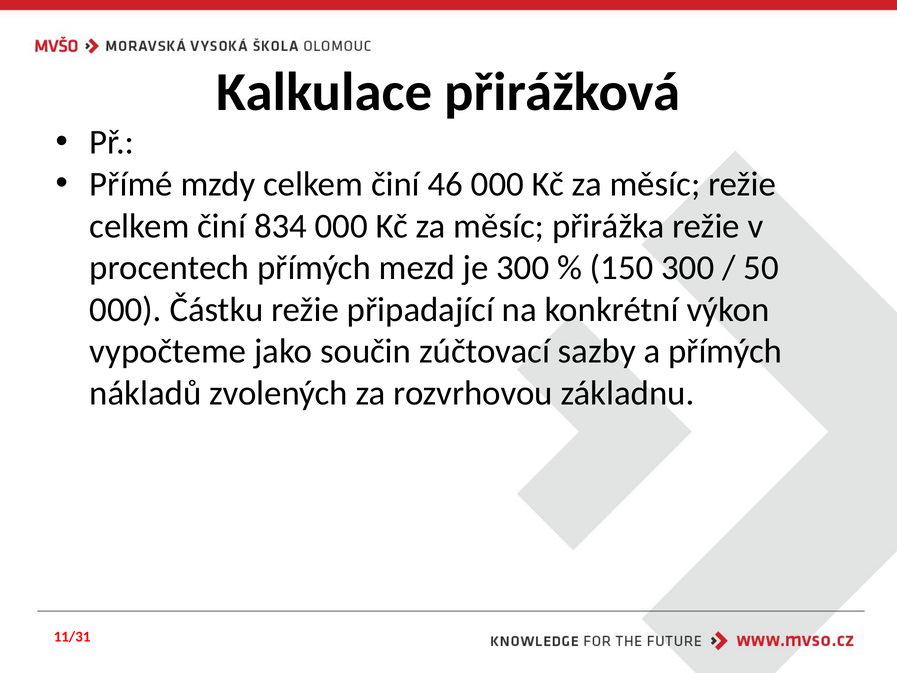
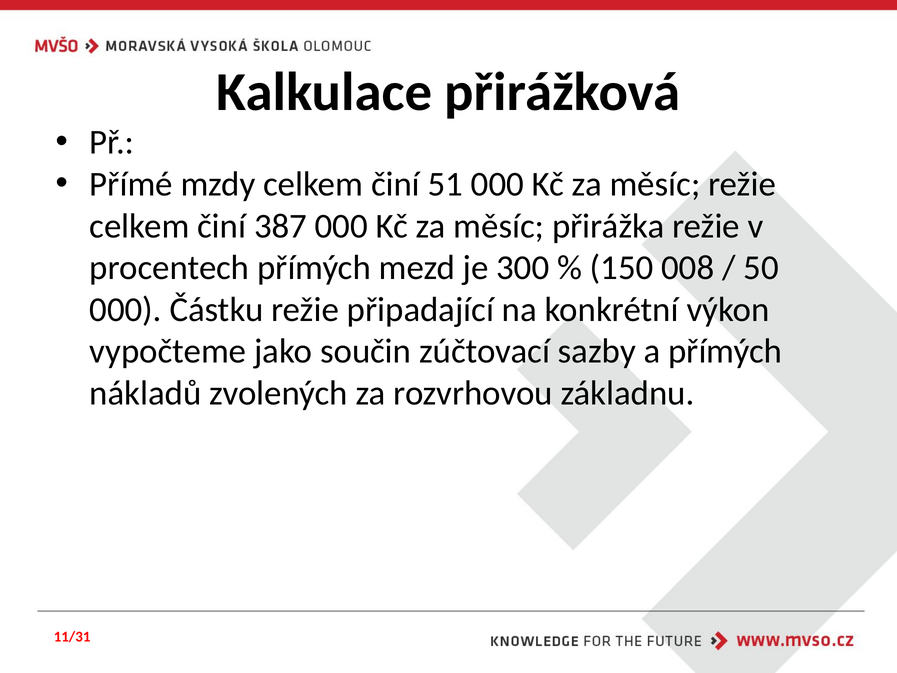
46: 46 -> 51
834: 834 -> 387
150 300: 300 -> 008
